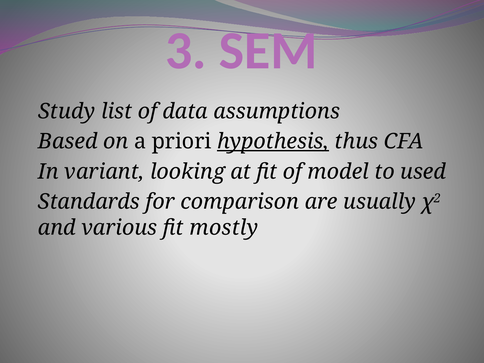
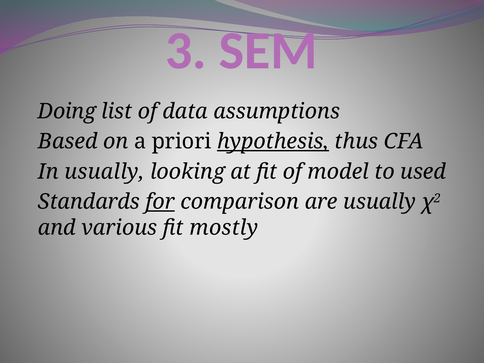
Study: Study -> Doing
In variant: variant -> usually
for underline: none -> present
